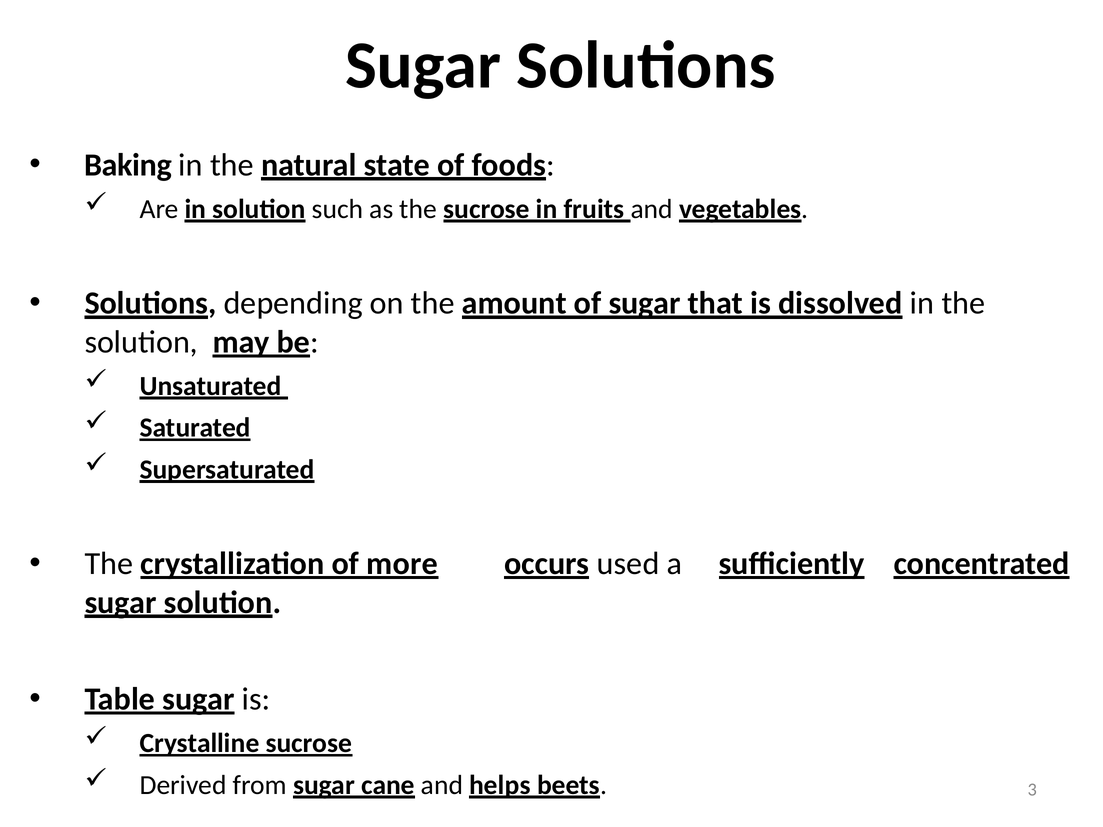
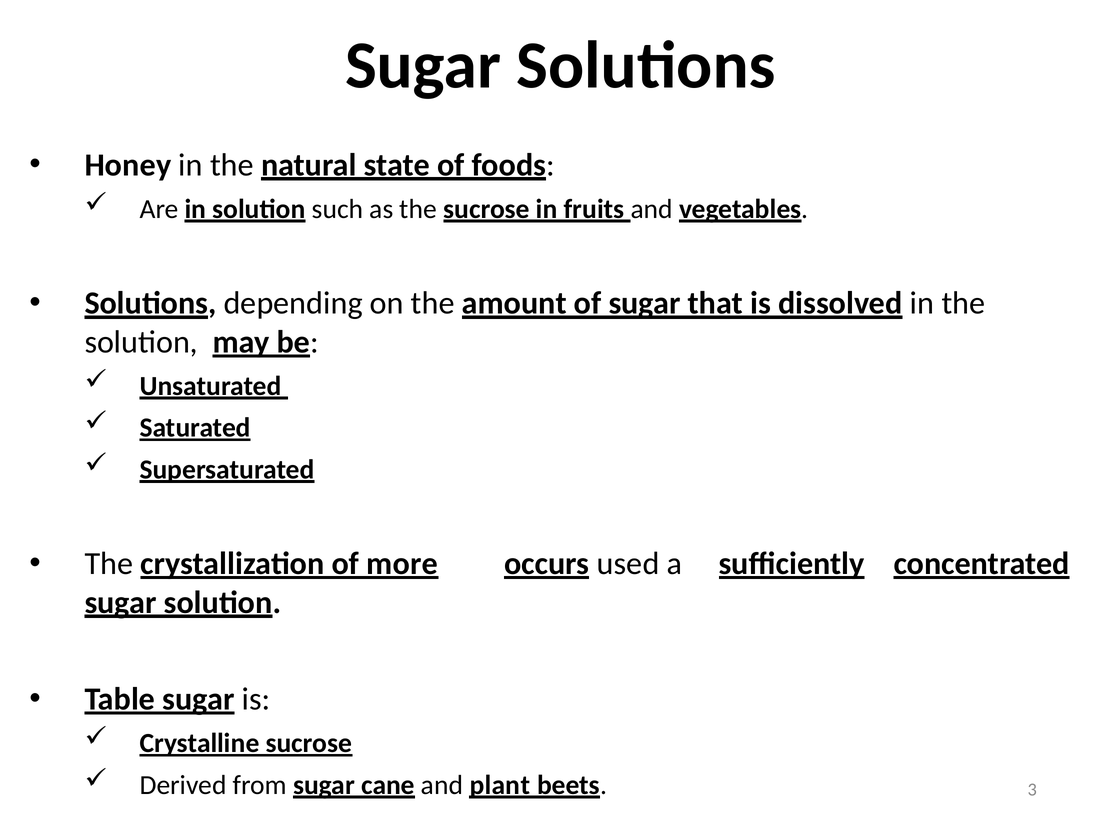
Baking: Baking -> Honey
helps: helps -> plant
